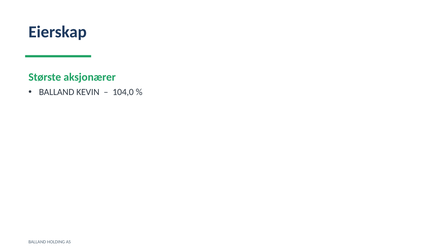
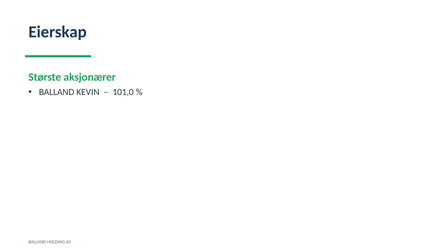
104,0: 104,0 -> 101,0
